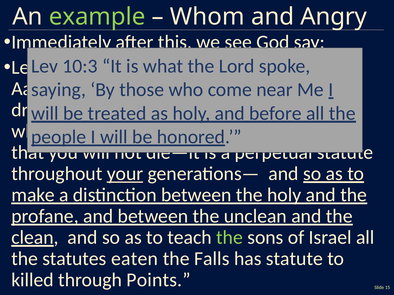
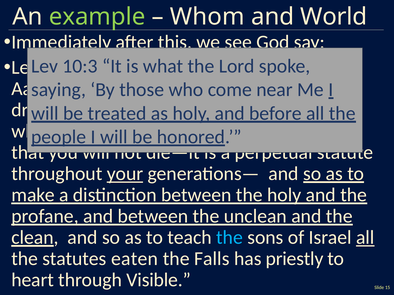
Angry: Angry -> World
the at (229, 238) colour: light green -> light blue
all at (365, 238) underline: none -> present
has statute: statute -> priestly
killed: killed -> heart
Points: Points -> Visible
